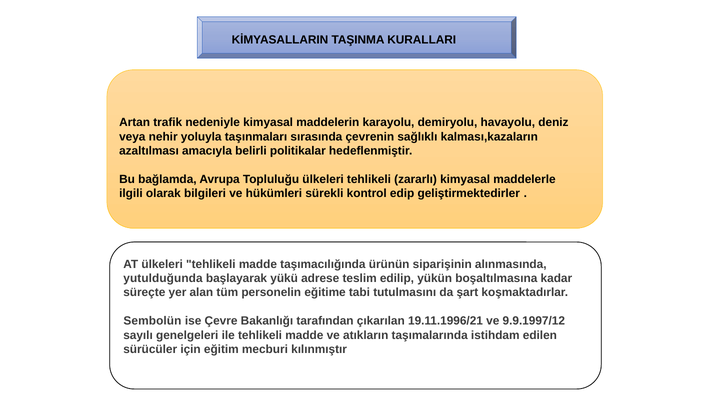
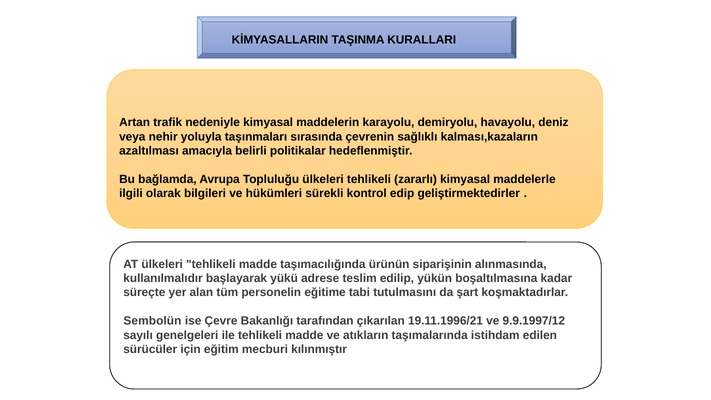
yutulduğunda: yutulduğunda -> kullanılmalıdır
